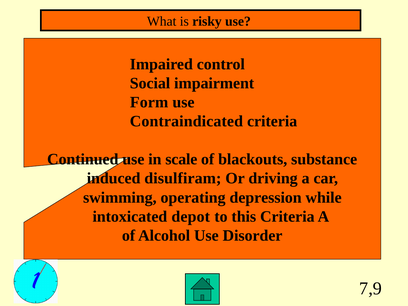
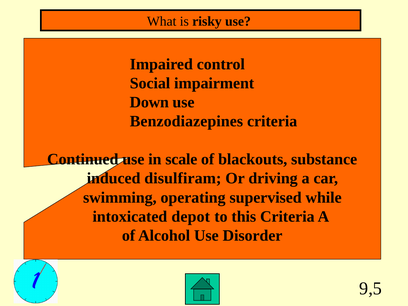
Form: Form -> Down
Contraindicated: Contraindicated -> Benzodiazepines
depression: depression -> supervised
7,9: 7,9 -> 9,5
